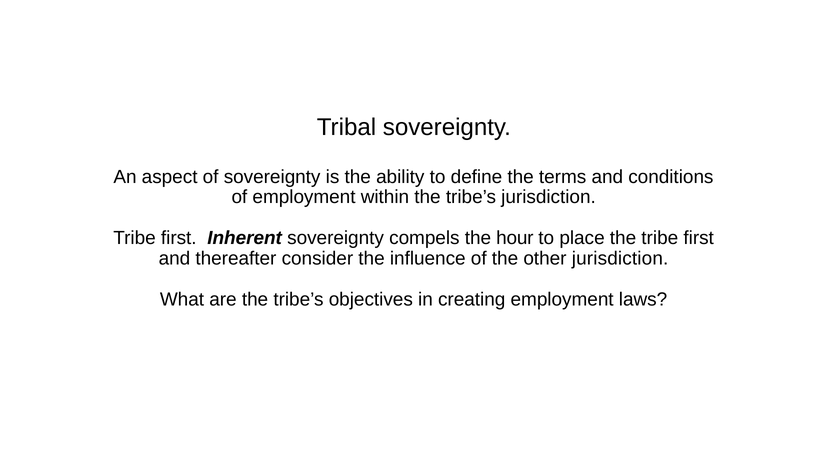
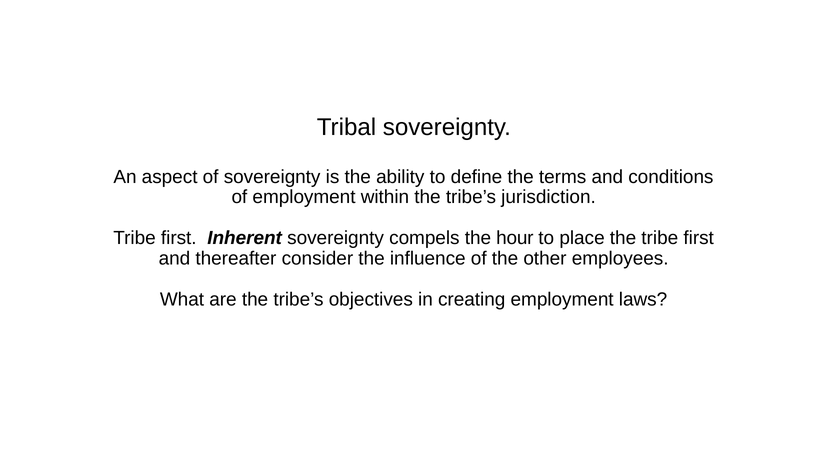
other jurisdiction: jurisdiction -> employees
